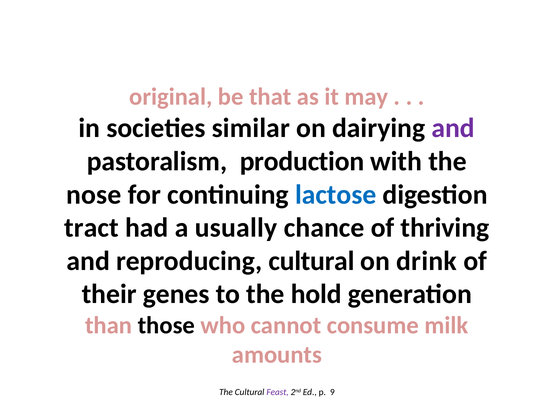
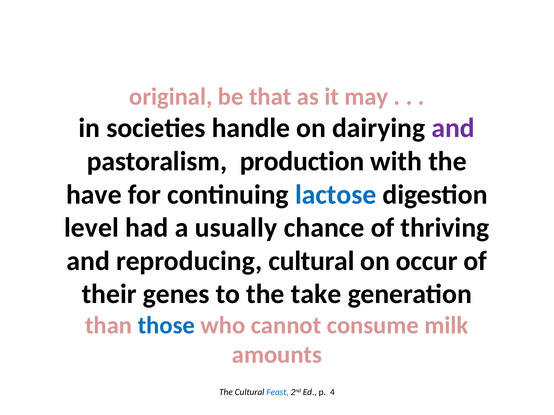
similar: similar -> handle
nose: nose -> have
tract: tract -> level
drink: drink -> occur
hold: hold -> take
those colour: black -> blue
Feast colour: purple -> blue
9: 9 -> 4
